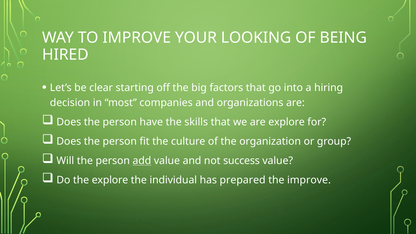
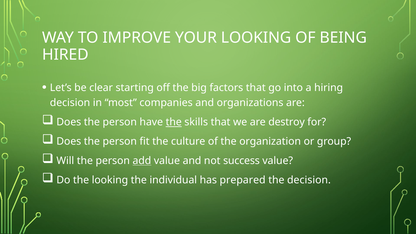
the at (174, 122) underline: none -> present
are explore: explore -> destroy
the explore: explore -> looking
the improve: improve -> decision
